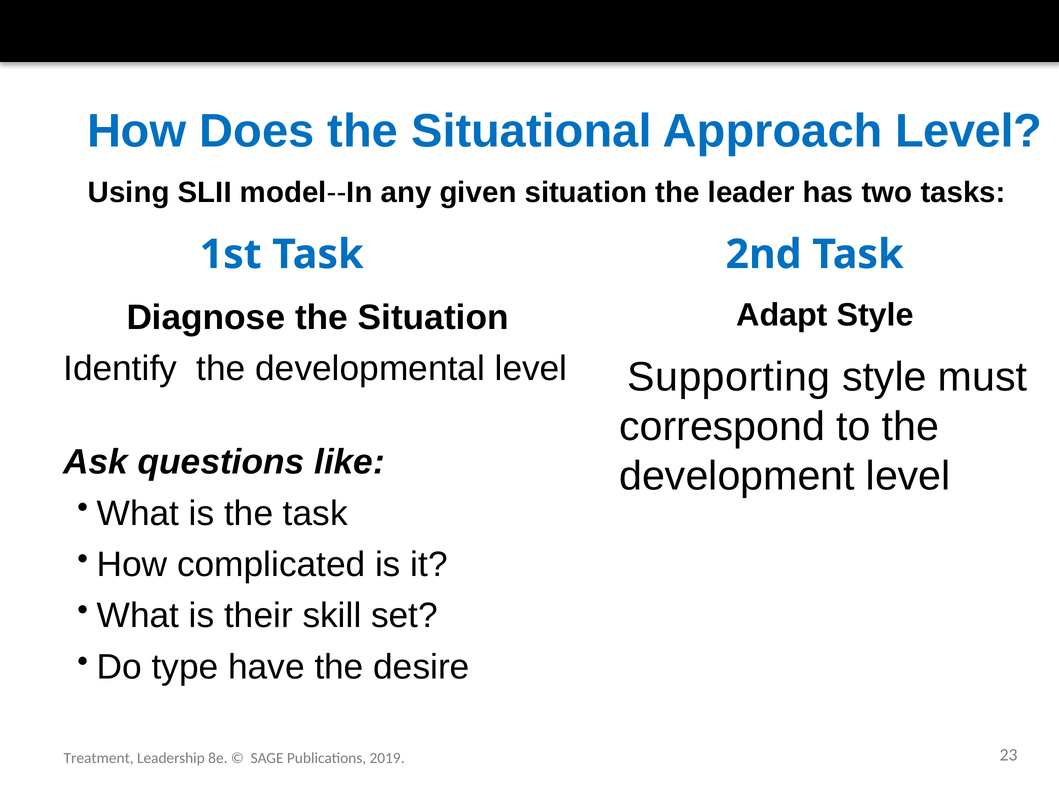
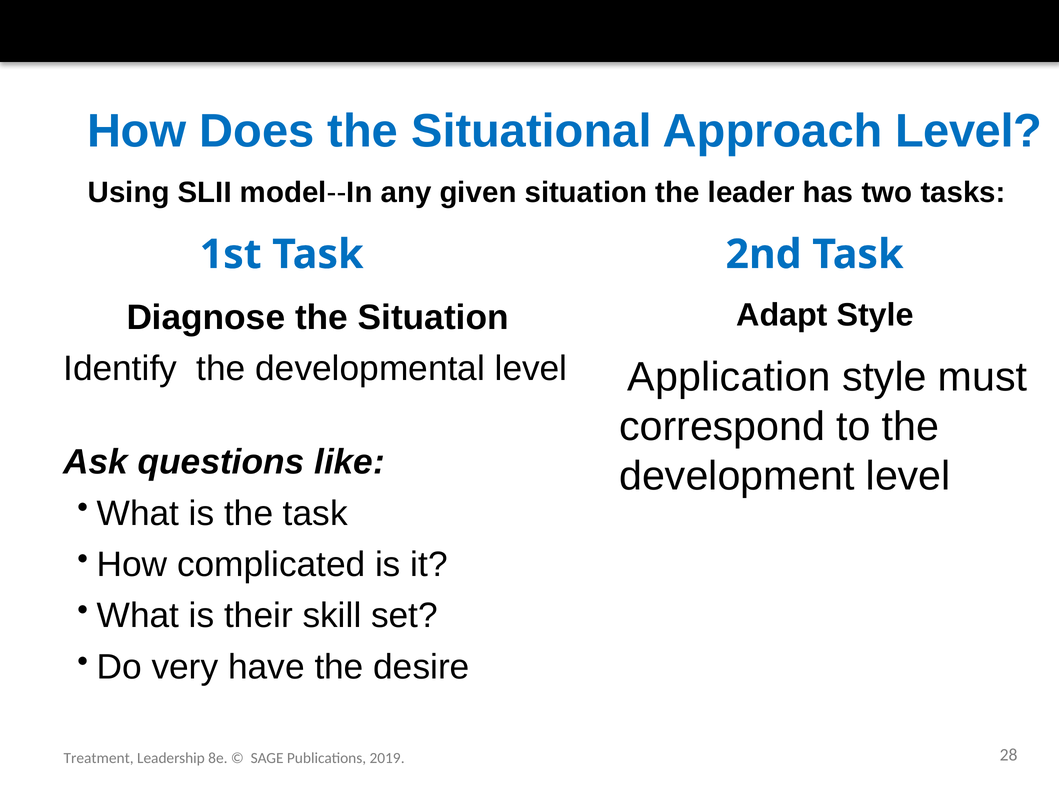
Supporting: Supporting -> Application
type: type -> very
23: 23 -> 28
